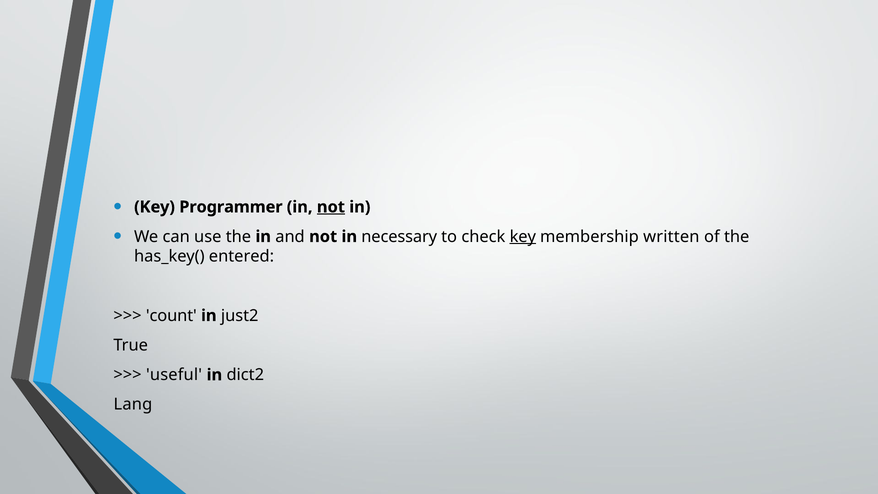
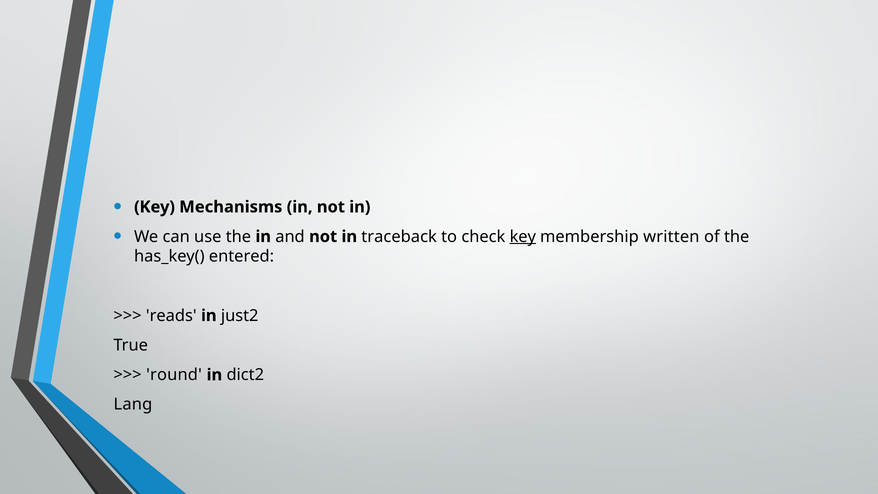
Programmer: Programmer -> Mechanisms
not at (331, 207) underline: present -> none
necessary: necessary -> traceback
count: count -> reads
useful: useful -> round
